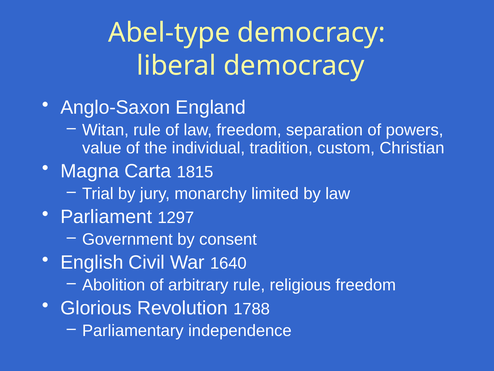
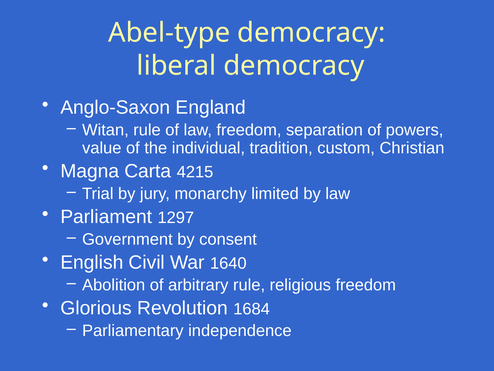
1815: 1815 -> 4215
1788: 1788 -> 1684
